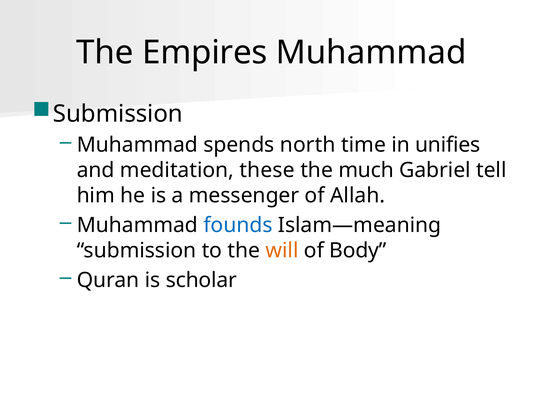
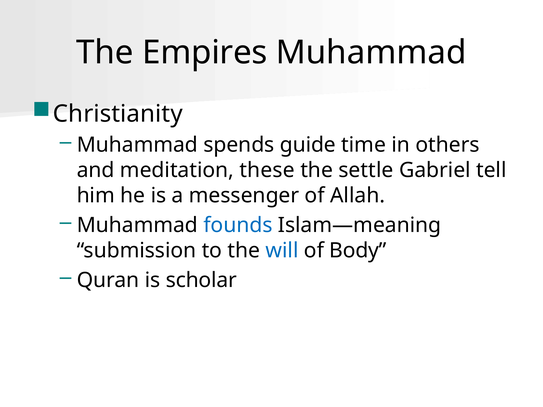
Submission at (118, 114): Submission -> Christianity
north: north -> guide
unifies: unifies -> others
much: much -> settle
will colour: orange -> blue
